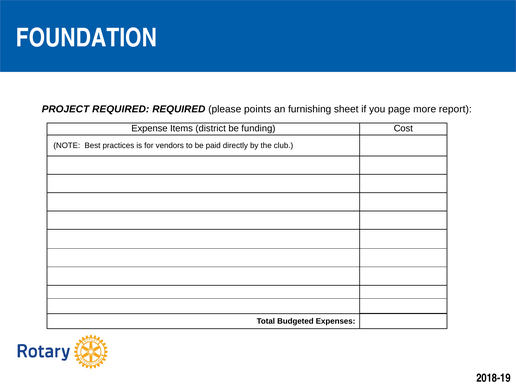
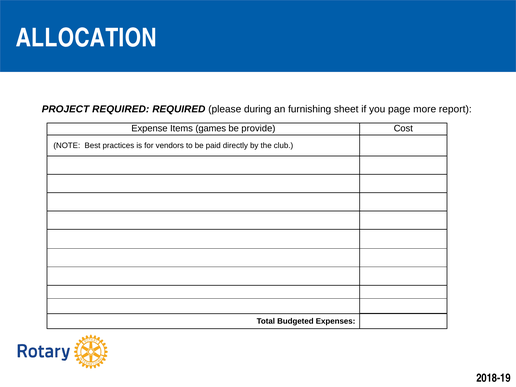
FOUNDATION: FOUNDATION -> ALLOCATION
points: points -> during
district: district -> games
funding: funding -> provide
